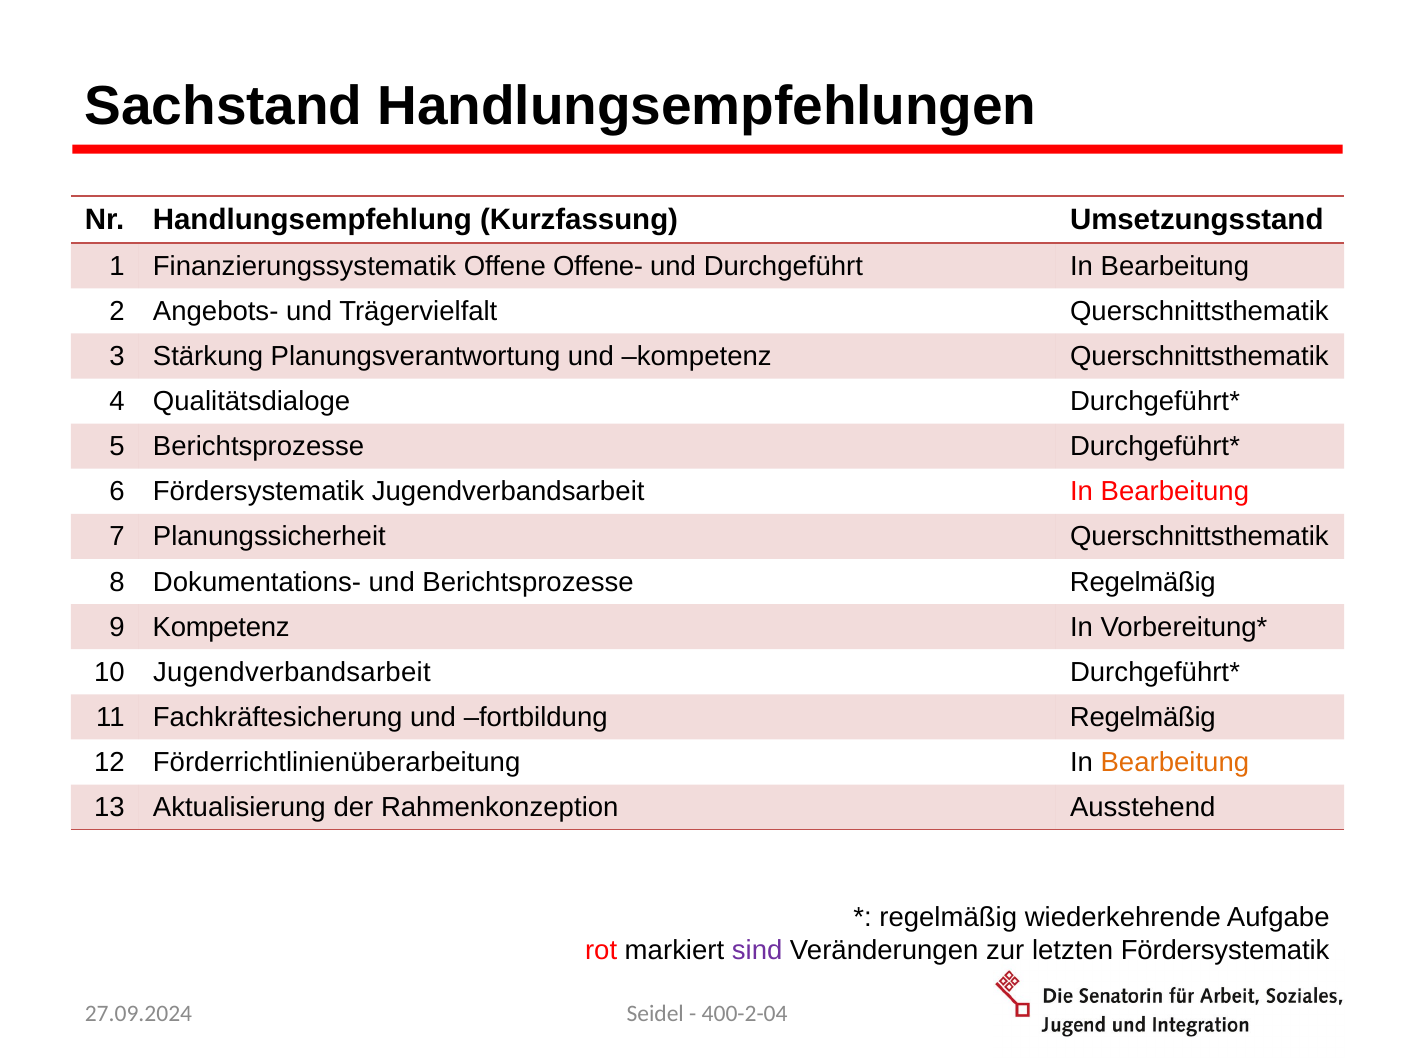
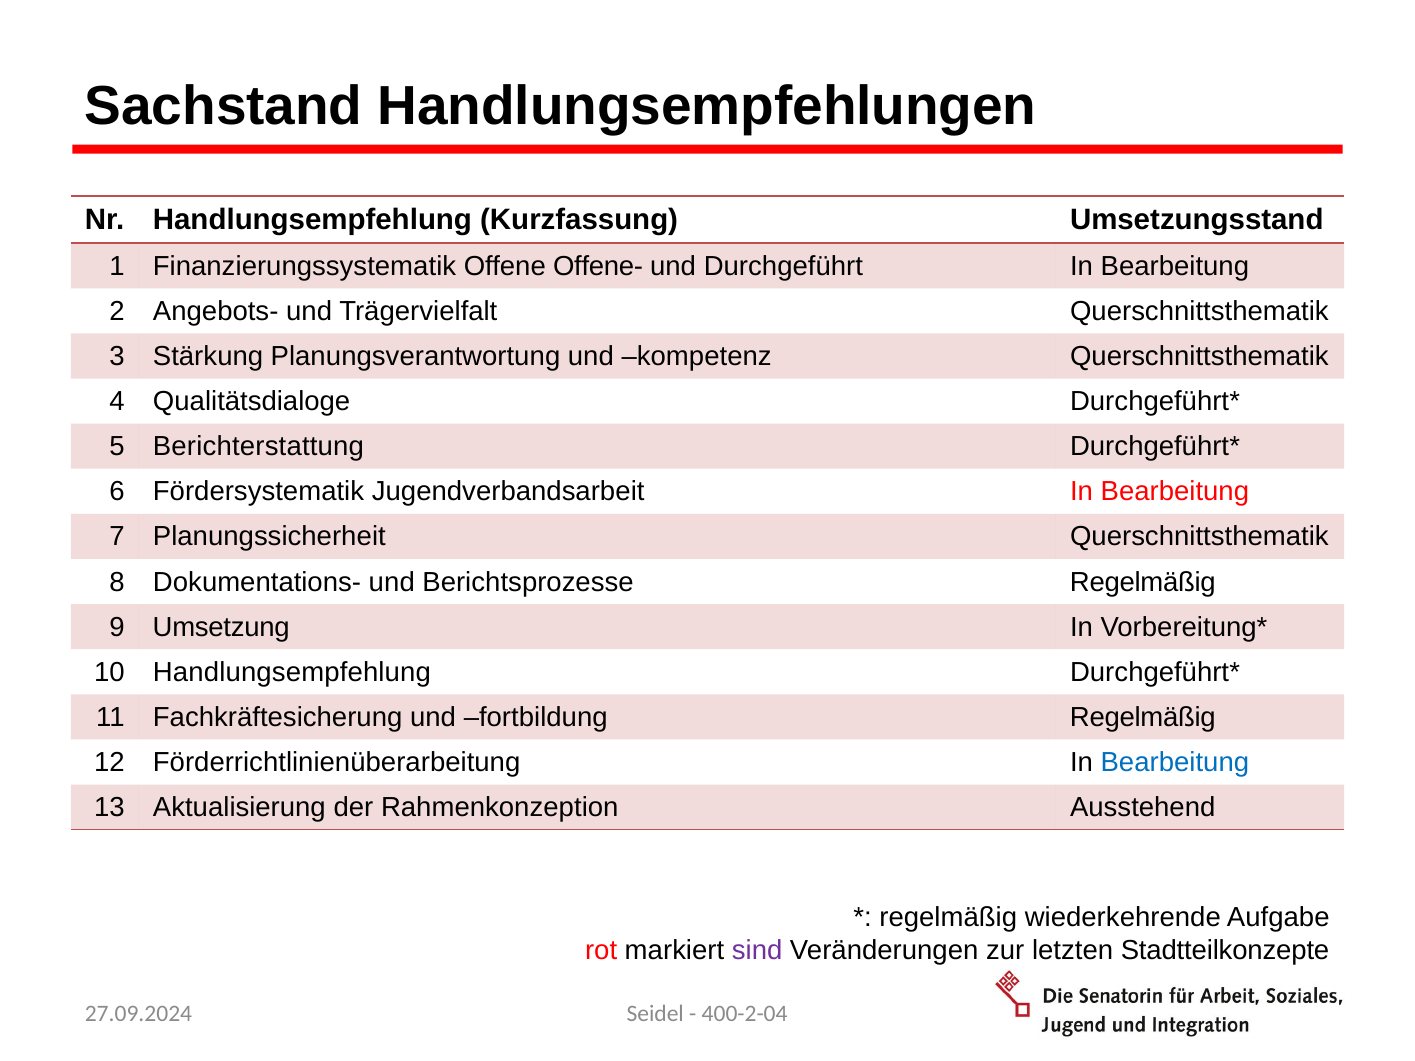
5 Berichtsprozesse: Berichtsprozesse -> Berichterstattung
9 Kompetenz: Kompetenz -> Umsetzung
10 Jugendverbandsarbeit: Jugendverbandsarbeit -> Handlungsempfehlung
Bearbeitung at (1175, 763) colour: orange -> blue
letzten Fördersystematik: Fördersystematik -> Stadtteilkonzepte
